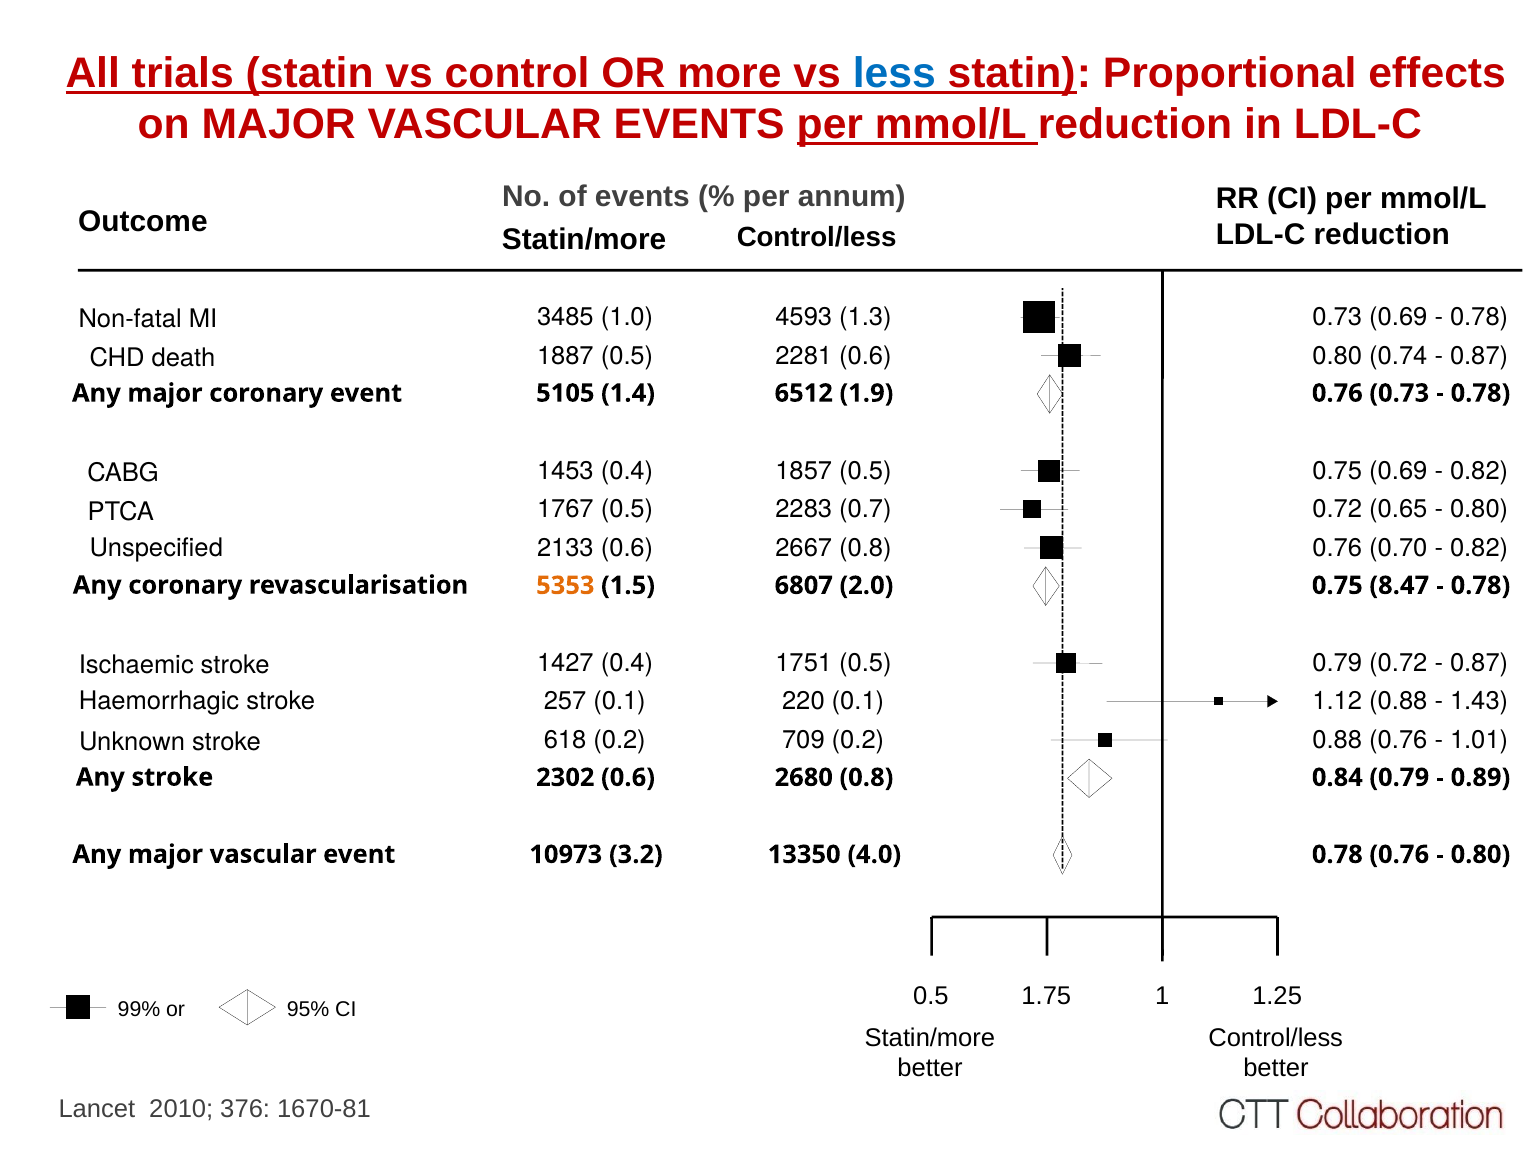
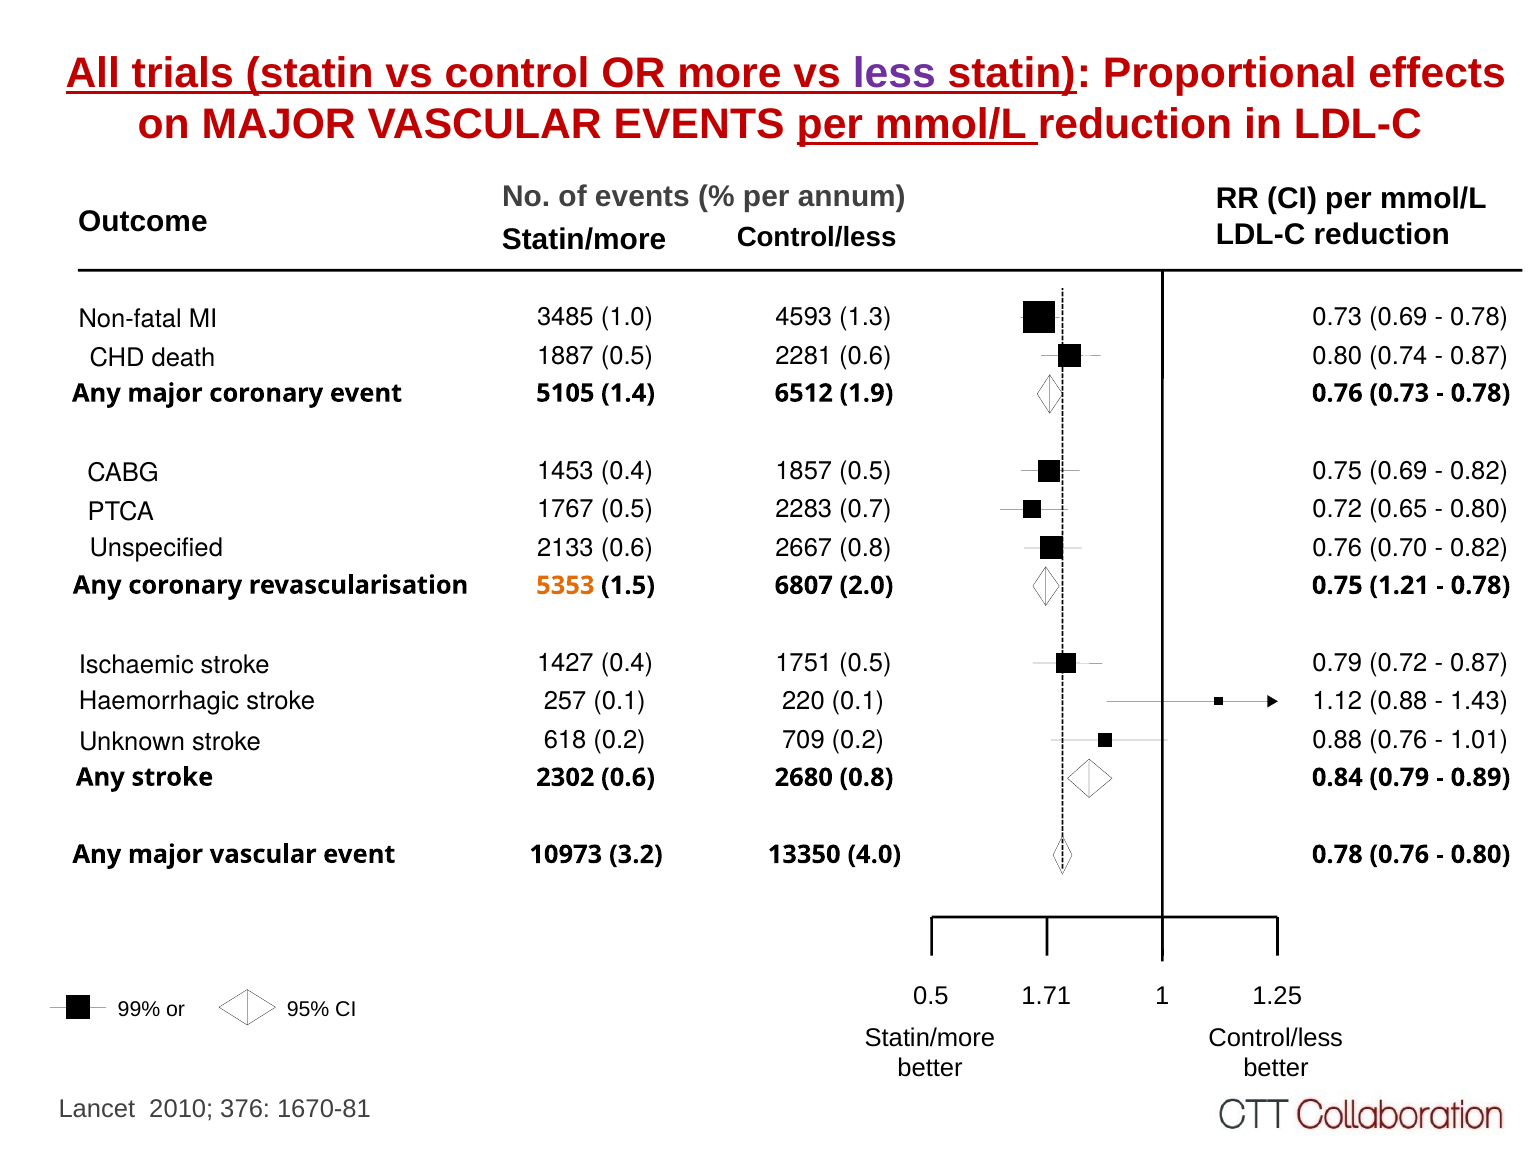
less colour: blue -> purple
8.47: 8.47 -> 1.21
1.75: 1.75 -> 1.71
